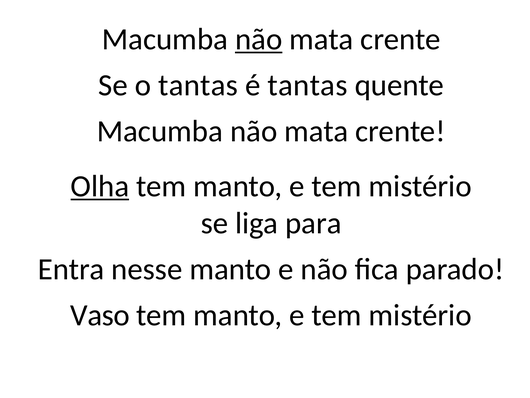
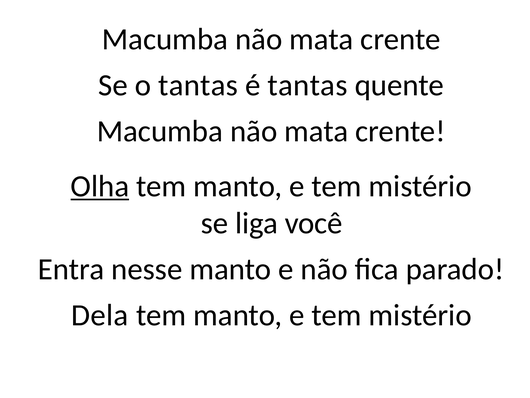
não at (259, 39) underline: present -> none
para: para -> você
Vaso: Vaso -> Dela
